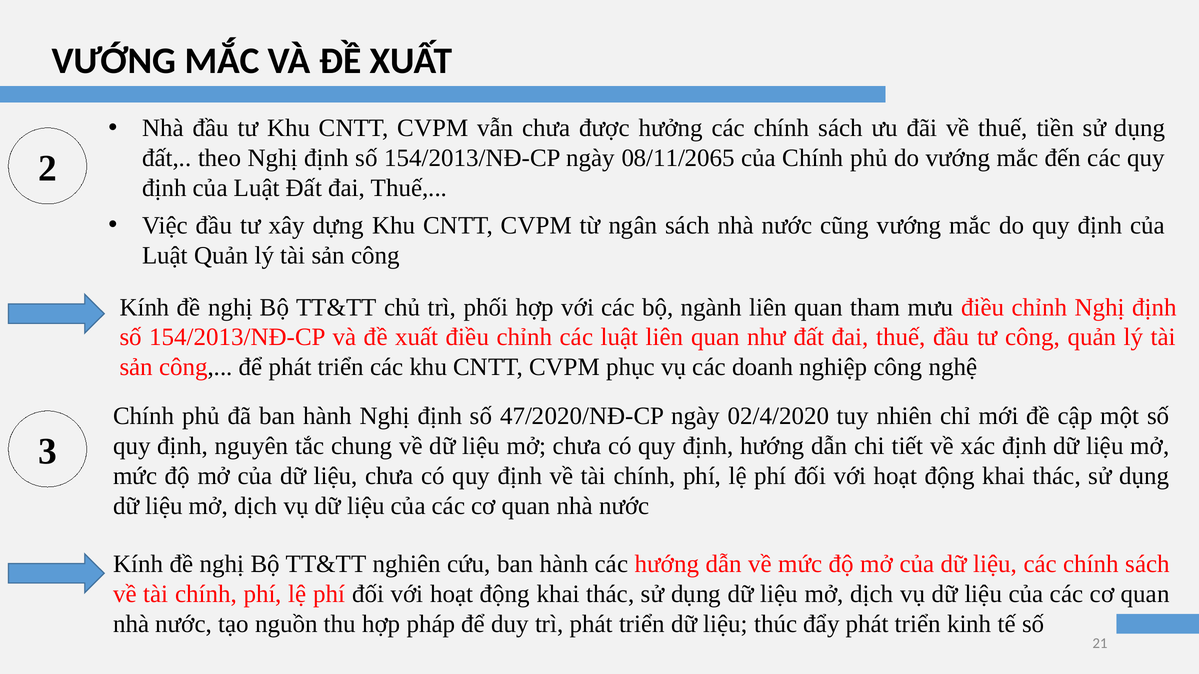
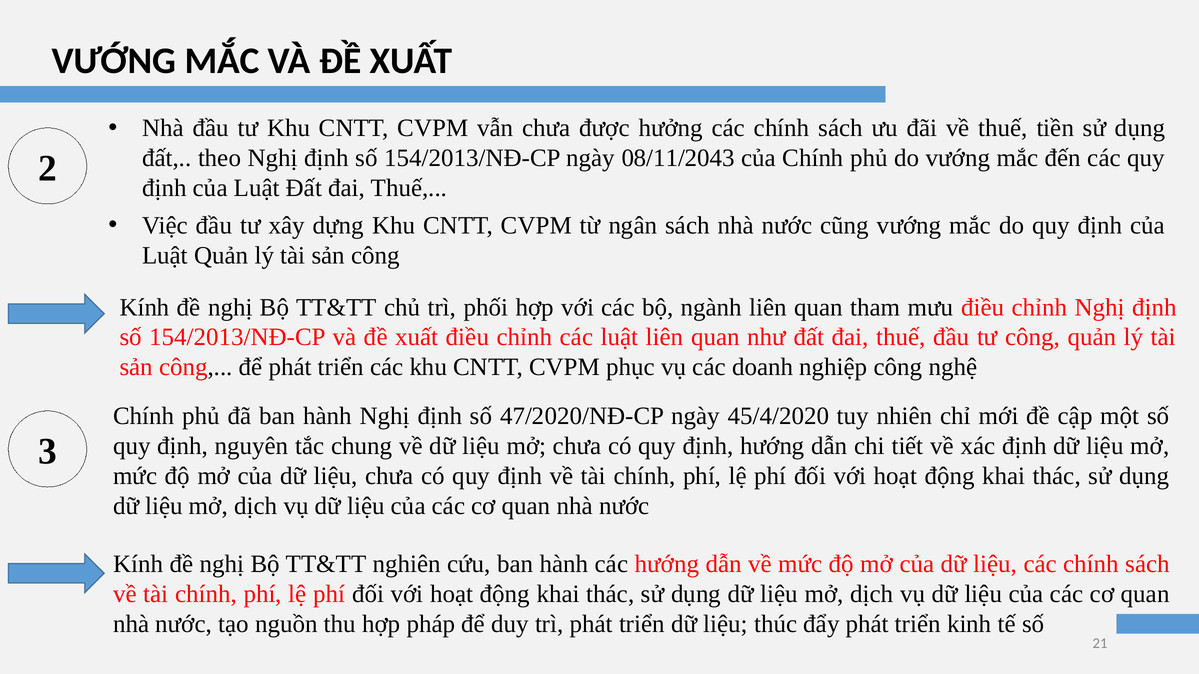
08/11/2065: 08/11/2065 -> 08/11/2043
02/4/2020: 02/4/2020 -> 45/4/2020
